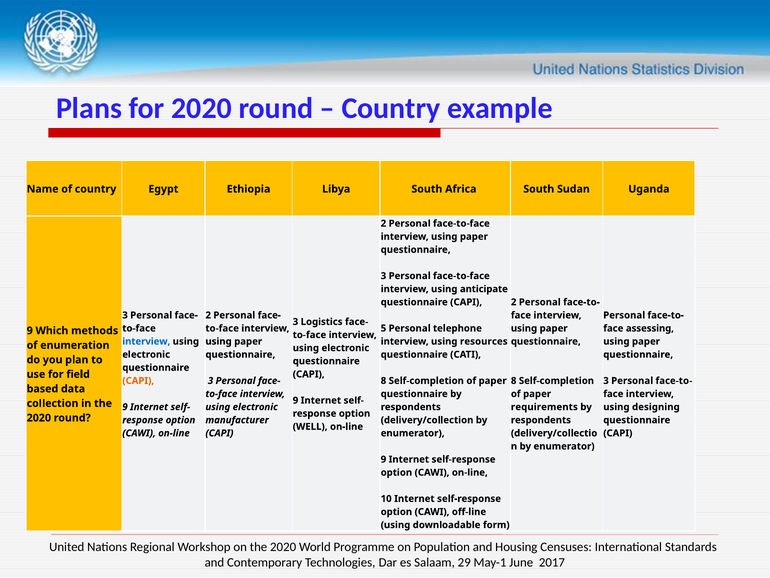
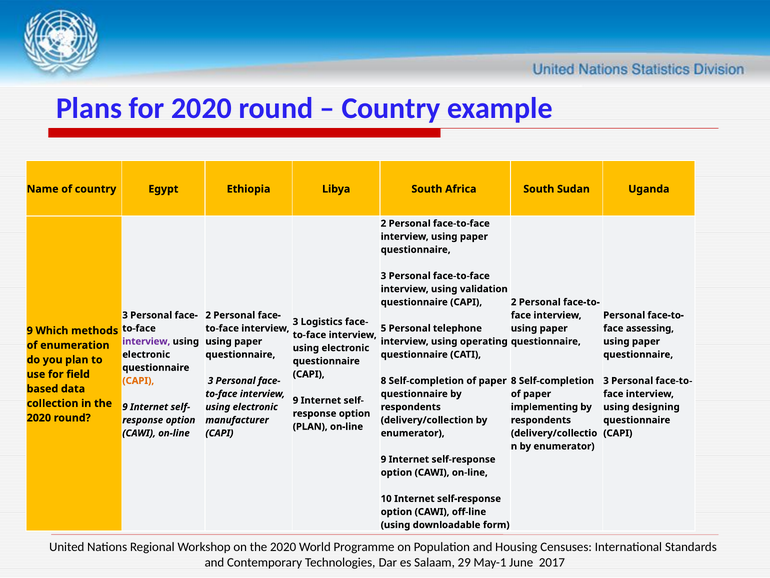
anticipate: anticipate -> validation
interview at (146, 341) colour: blue -> purple
resources: resources -> operating
requirements: requirements -> implementing
WELL at (310, 426): WELL -> PLAN
